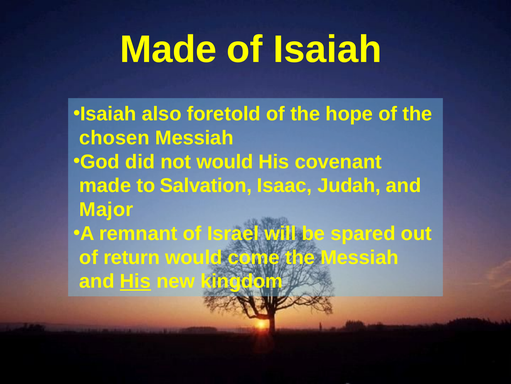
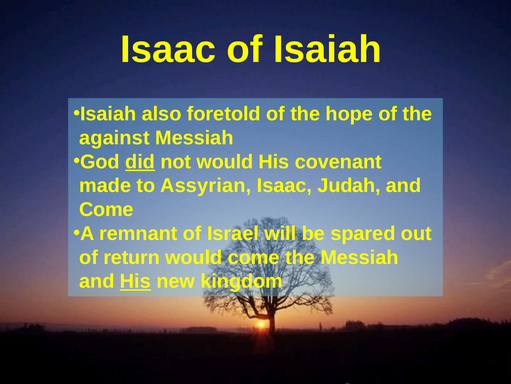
Made at (168, 50): Made -> Isaac
chosen: chosen -> against
did underline: none -> present
Salvation: Salvation -> Assyrian
Major at (106, 209): Major -> Come
